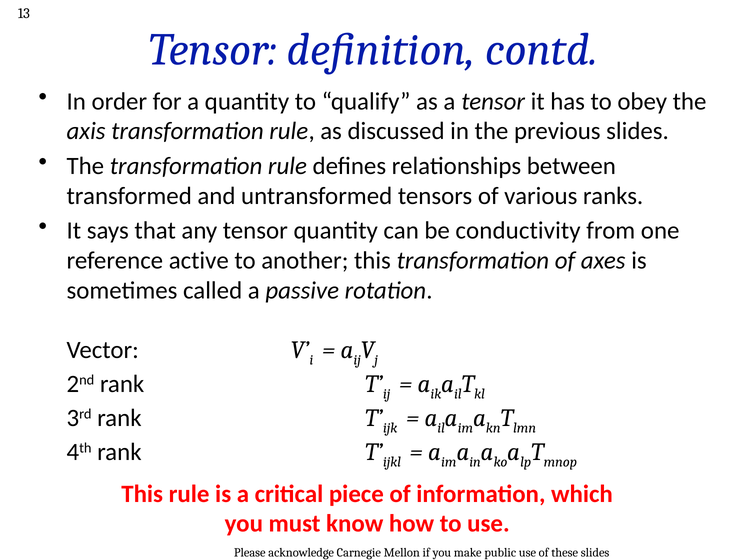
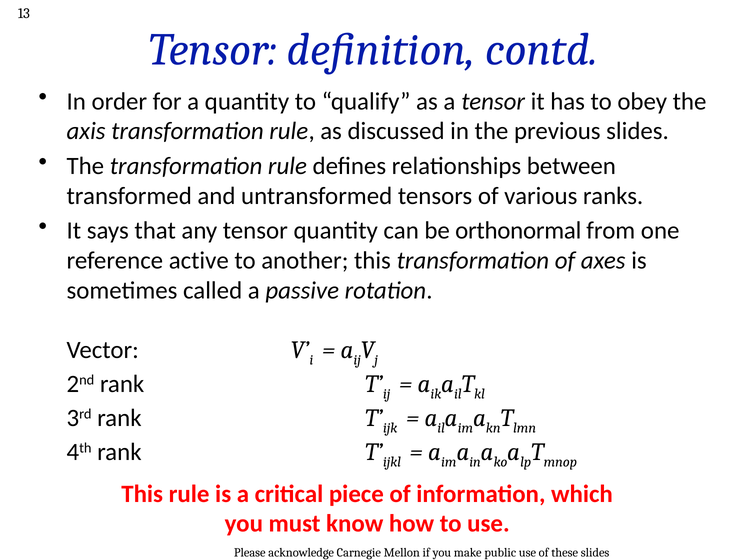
conductivity: conductivity -> orthonormal
